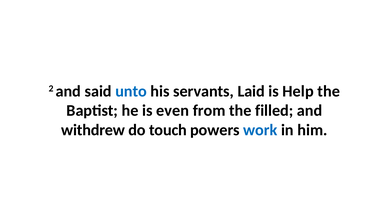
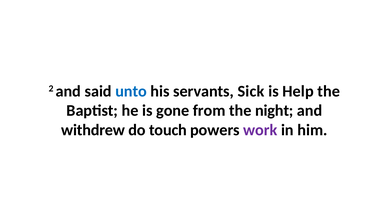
Laid: Laid -> Sick
even: even -> gone
filled: filled -> night
work colour: blue -> purple
